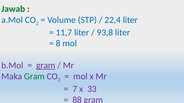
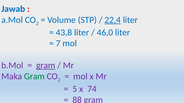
Jawab colour: green -> blue
22,4 underline: none -> present
11,7: 11,7 -> 43,8
93,8: 93,8 -> 46,0
8: 8 -> 7
7: 7 -> 5
33: 33 -> 74
